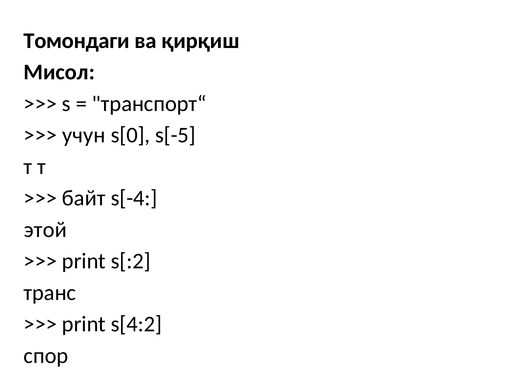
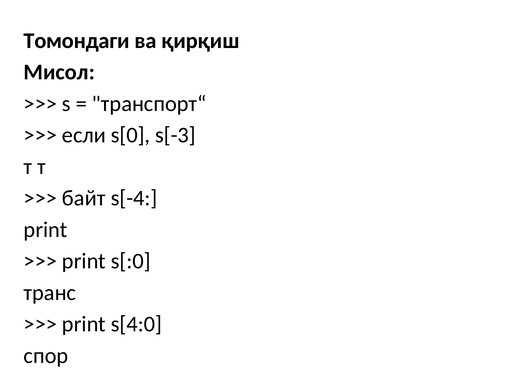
учун: учун -> если
s[-5: s[-5 -> s[-3
этой at (45, 230): этой -> print
s[:2: s[:2 -> s[:0
s[4:2: s[4:2 -> s[4:0
